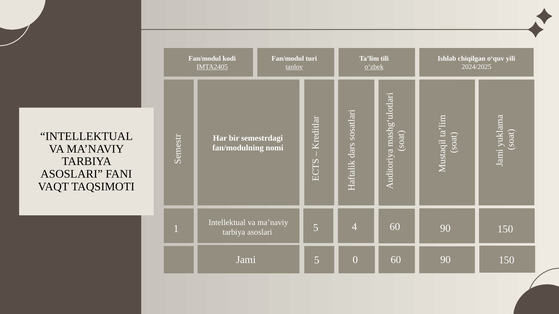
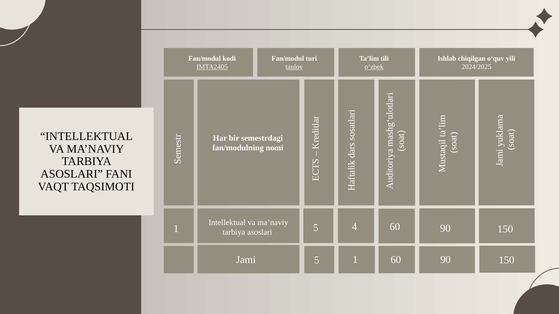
5 0: 0 -> 1
